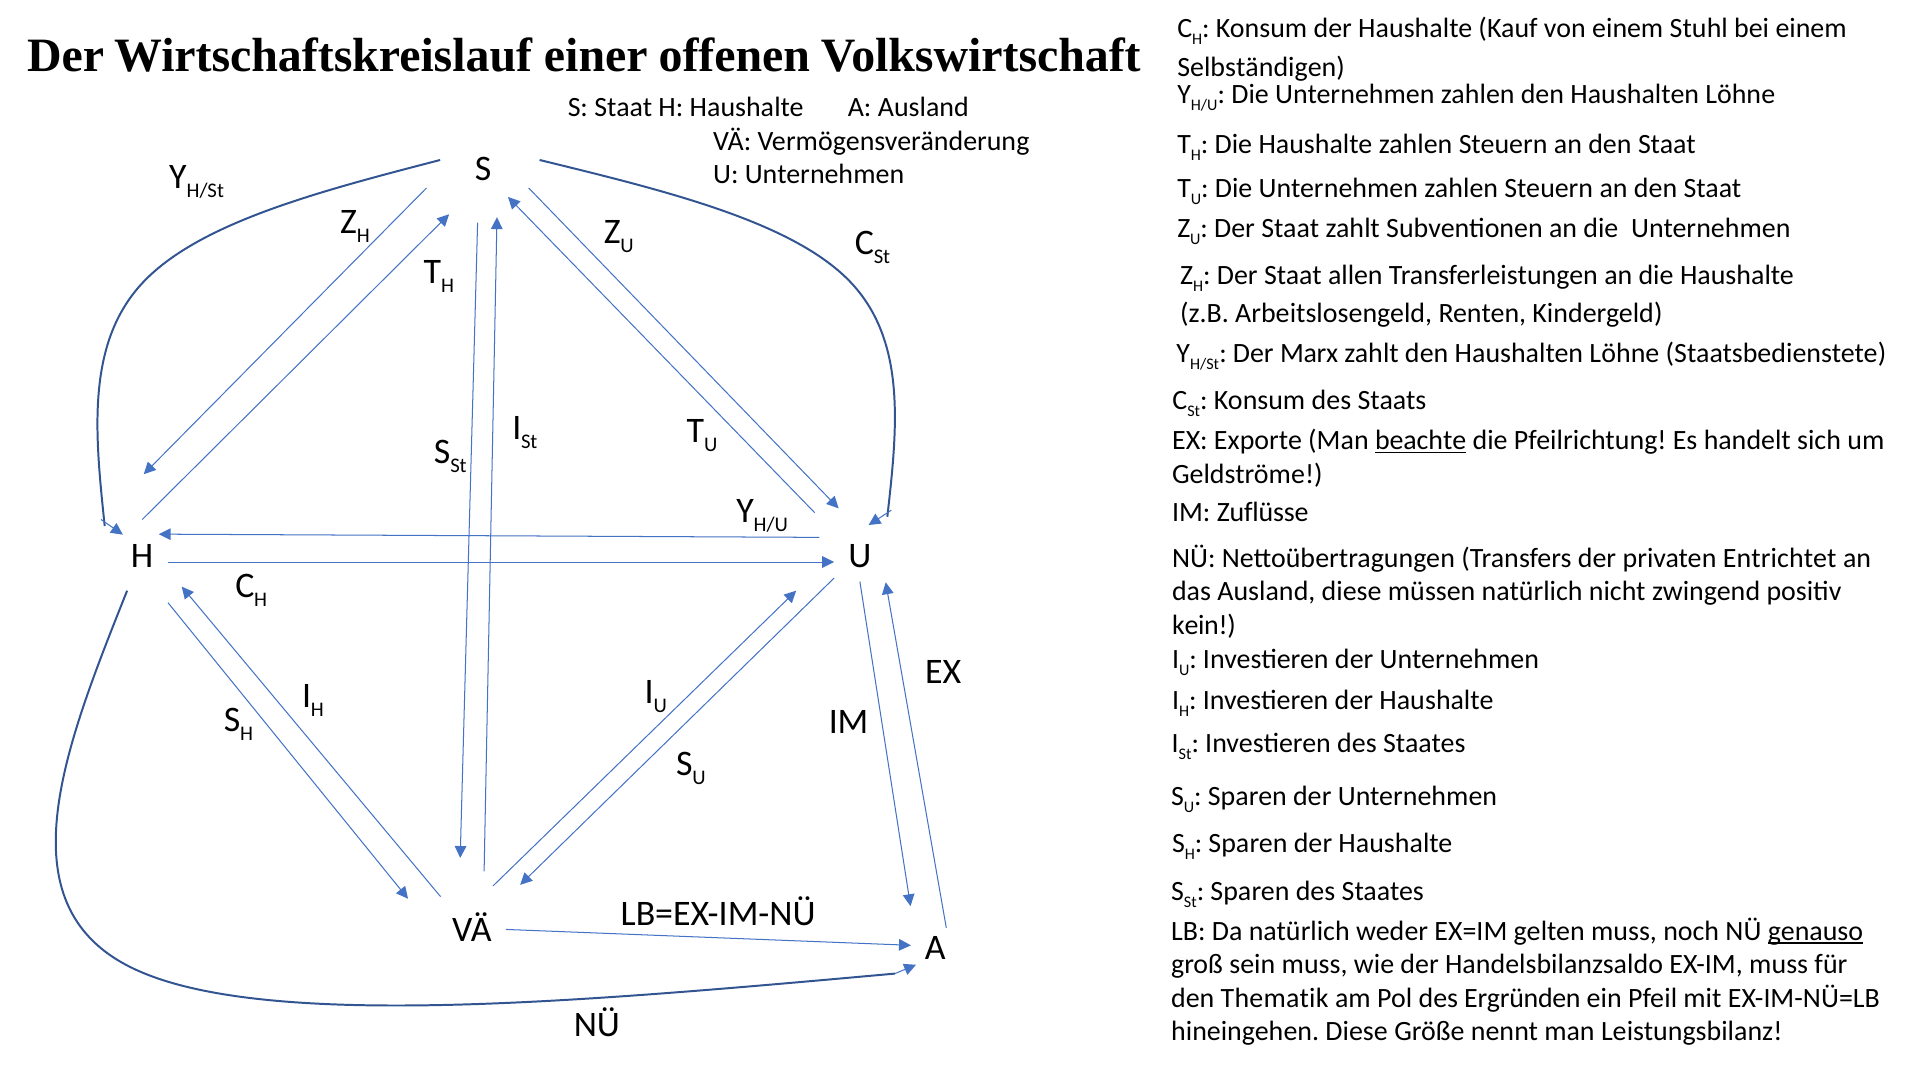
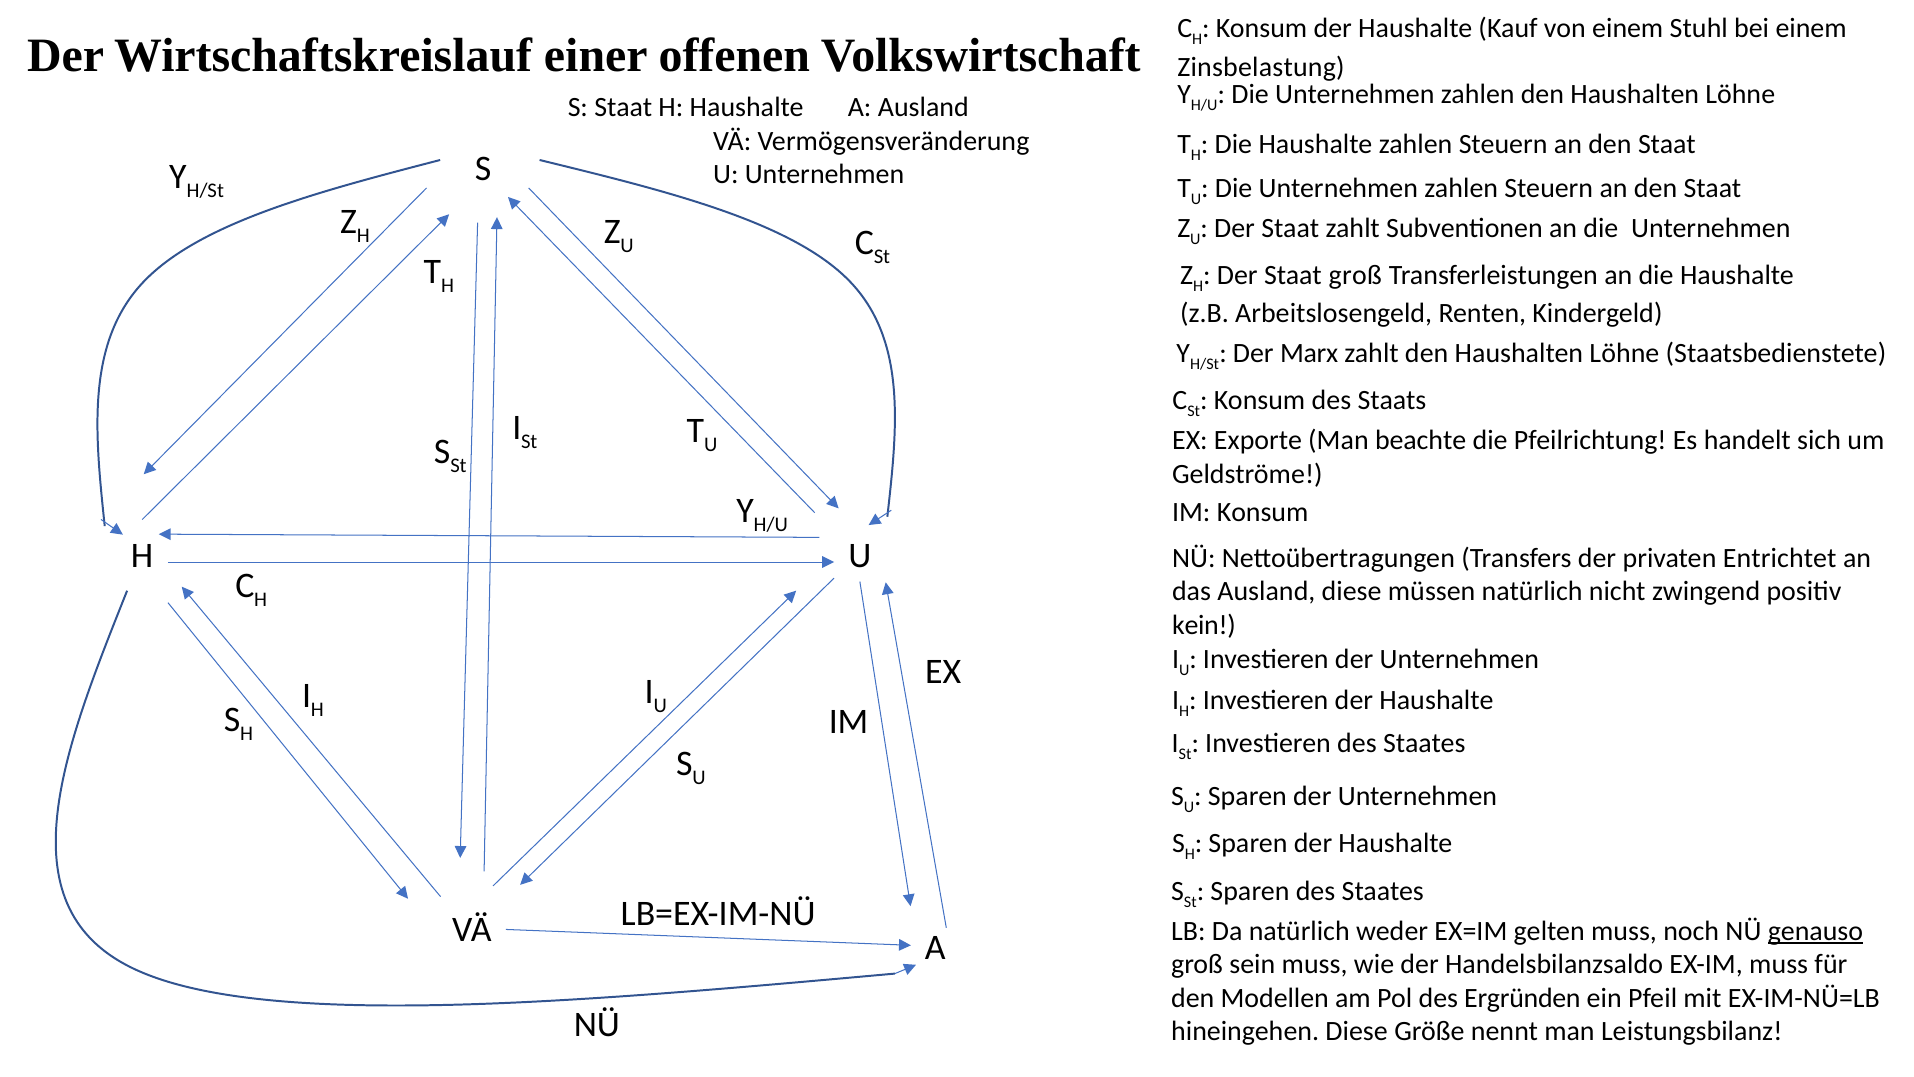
Selbständigen: Selbständigen -> Zinsbelastung
Staat allen: allen -> groß
beachte underline: present -> none
IM Zuflüsse: Zuflüsse -> Konsum
Thematik: Thematik -> Modellen
